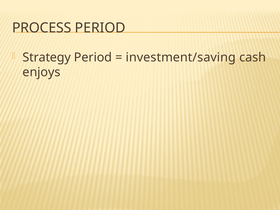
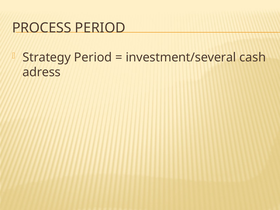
investment/saving: investment/saving -> investment/several
enjoys: enjoys -> adress
